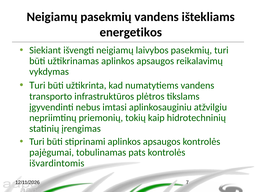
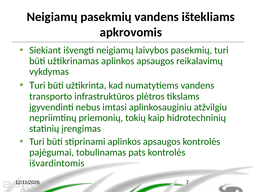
energetikos: energetikos -> apkrovomis
